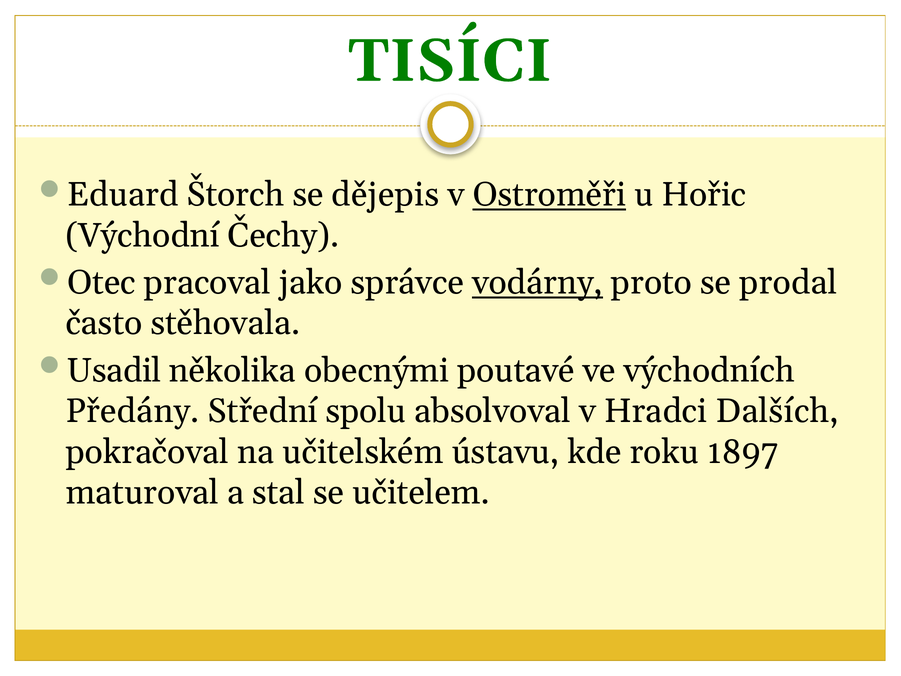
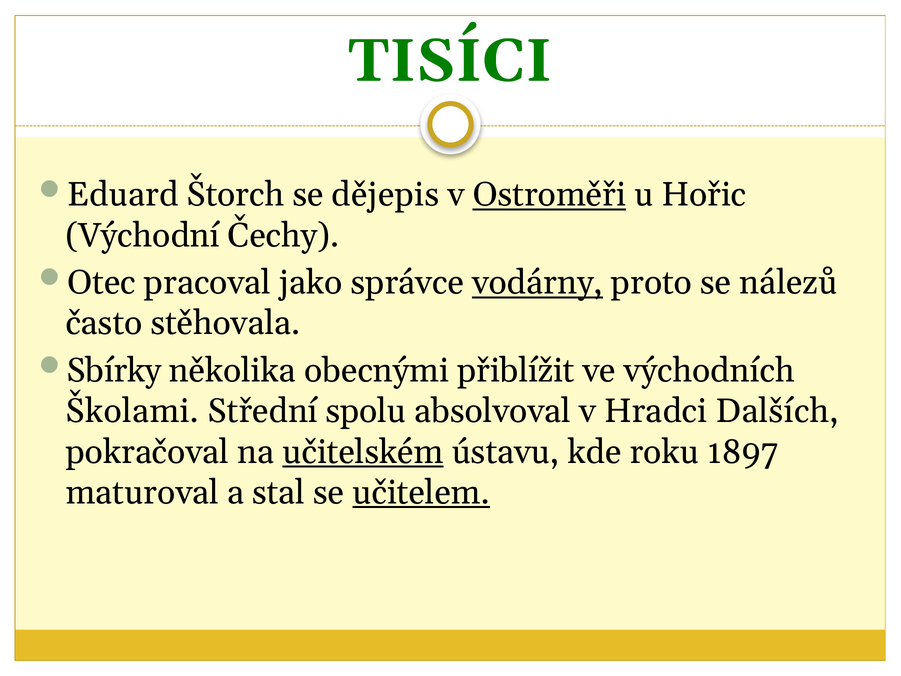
prodal: prodal -> nálezů
Usadil: Usadil -> Sbírky
poutavé: poutavé -> přiblížit
Předány: Předány -> Školami
učitelském underline: none -> present
učitelem underline: none -> present
